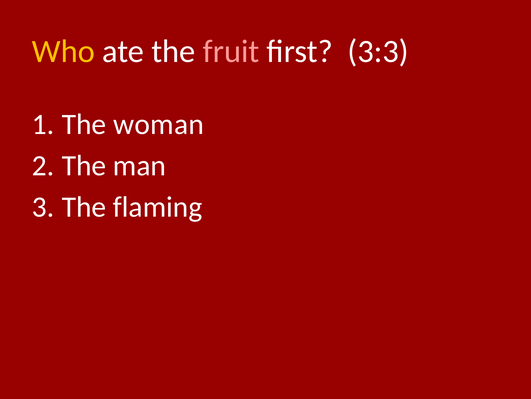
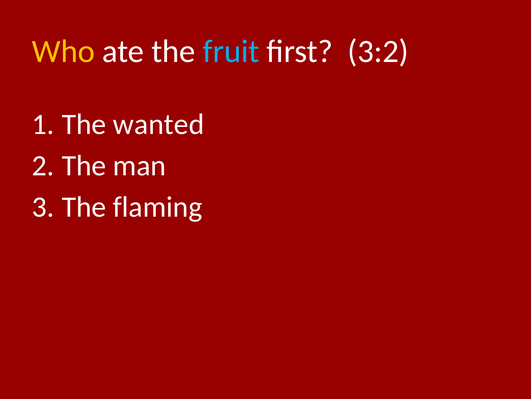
fruit colour: pink -> light blue
3:3: 3:3 -> 3:2
woman: woman -> wanted
